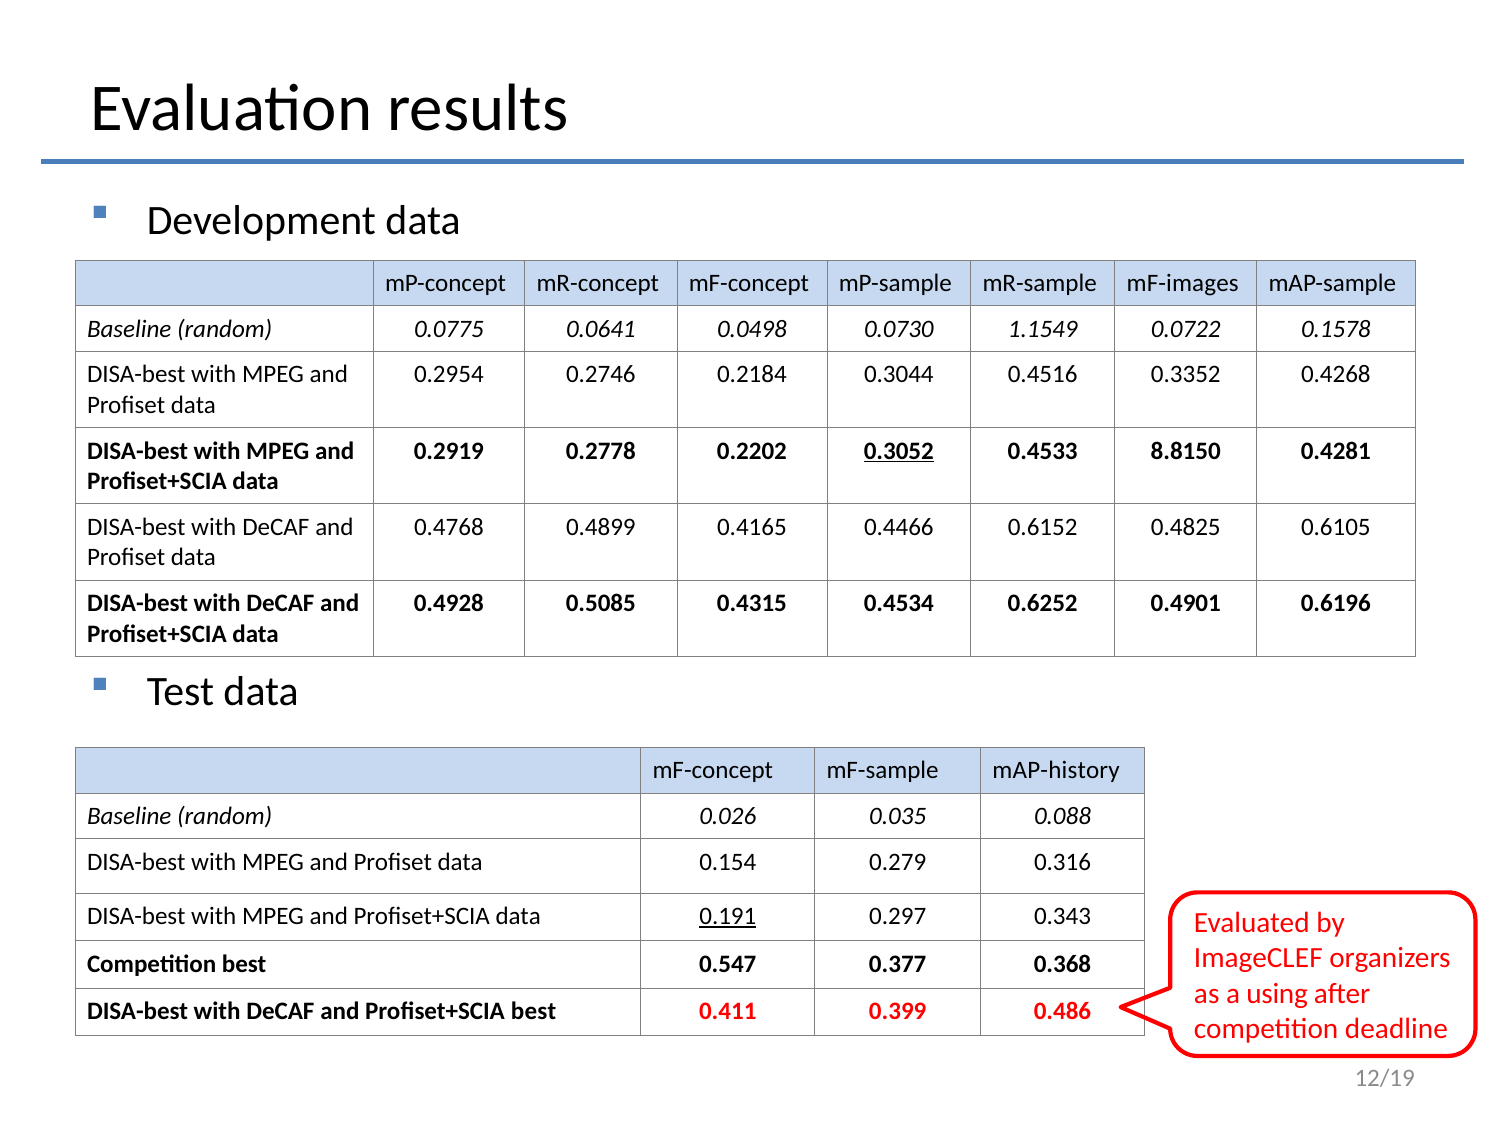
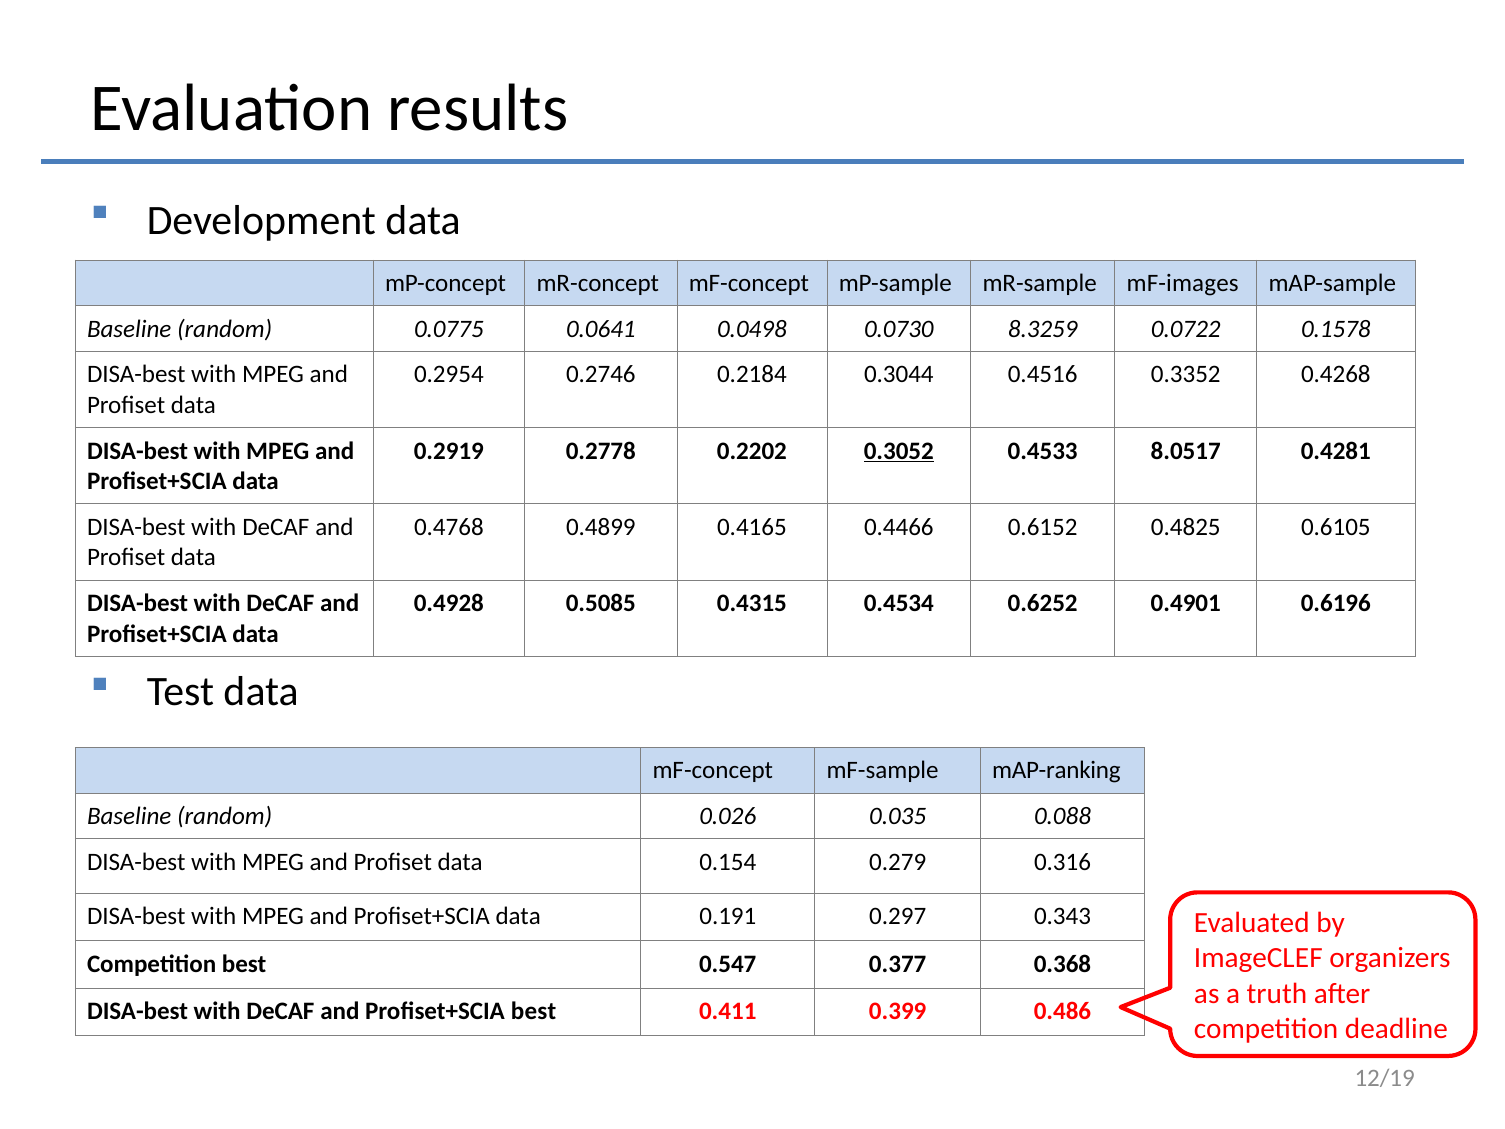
1.1549: 1.1549 -> 8.3259
8.8150: 8.8150 -> 8.0517
mAP-history: mAP-history -> mAP-ranking
0.191 underline: present -> none
using: using -> truth
